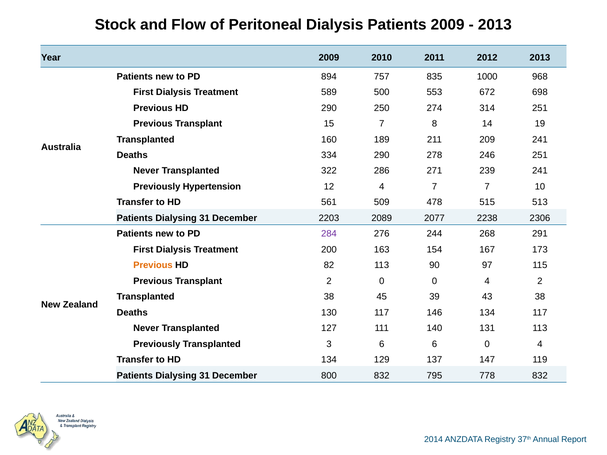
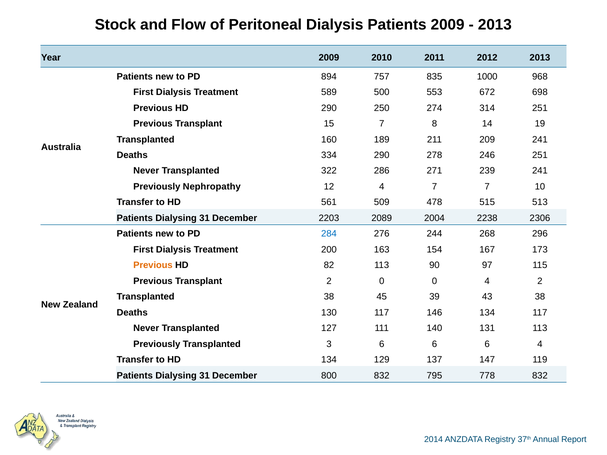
Hypertension: Hypertension -> Nephropathy
2077: 2077 -> 2004
284 colour: purple -> blue
291: 291 -> 296
6 6 0: 0 -> 6
